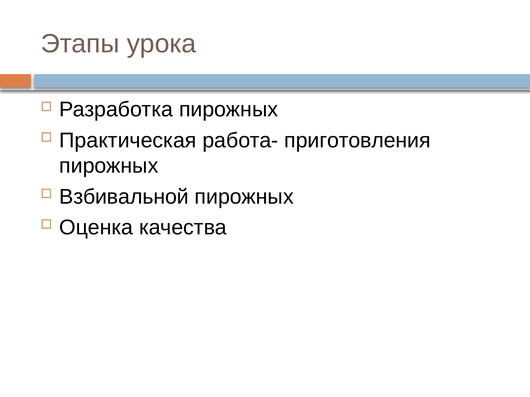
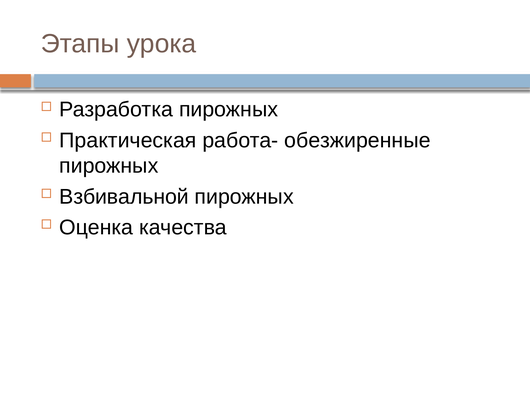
приготовления: приготовления -> обезжиренные
